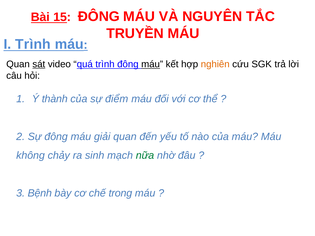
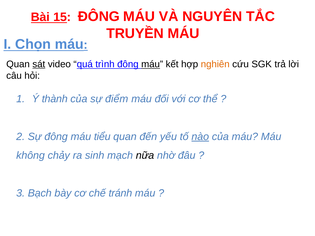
I Trình: Trình -> Chọn
giải: giải -> tiểu
nào underline: none -> present
nữa colour: green -> black
Bệnh: Bệnh -> Bạch
trong: trong -> tránh
